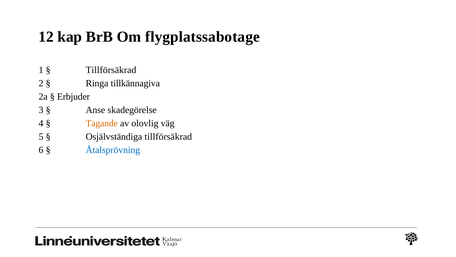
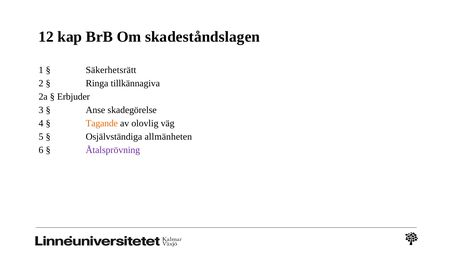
flygplatssabotage: flygplatssabotage -> skadeståndslagen
Tillförsäkrad at (111, 70): Tillförsäkrad -> Säkerhetsrätt
Osjälvständiga tillförsäkrad: tillförsäkrad -> allmänheten
Åtalsprövning colour: blue -> purple
